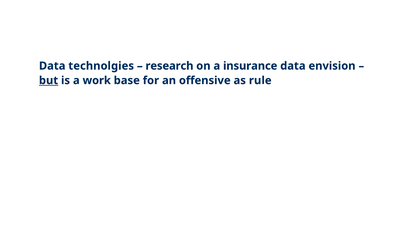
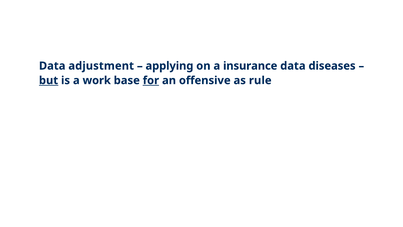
technolgies: technolgies -> adjustment
research: research -> applying
envision: envision -> diseases
for underline: none -> present
